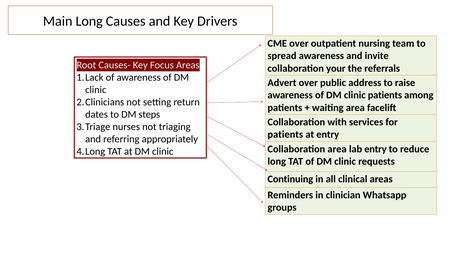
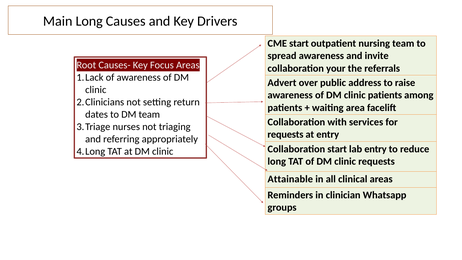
CME over: over -> start
DM steps: steps -> team
patients at (285, 134): patients -> requests
Collaboration area: area -> start
Continuing: Continuing -> Attainable
